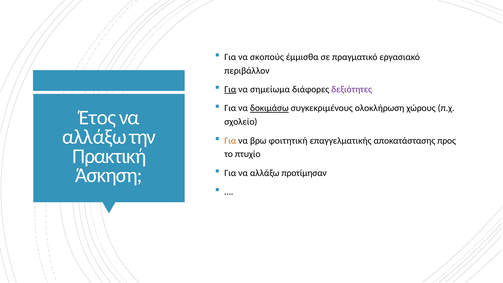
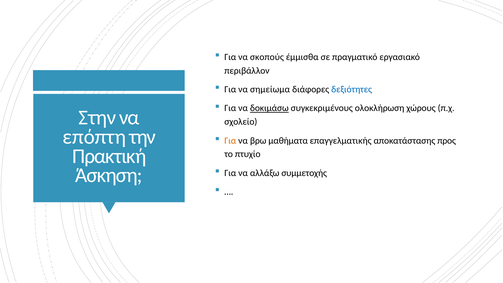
Για at (230, 89) underline: present -> none
δεξιότητες colour: purple -> blue
Έτος: Έτος -> Στην
αλλάξω at (94, 137): αλλάξω -> επόπτη
φοιτητική: φοιτητική -> μαθήματα
προτίμησαν: προτίμησαν -> συμμετοχής
